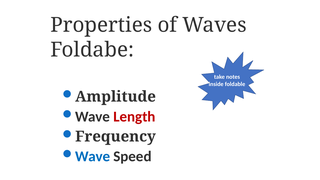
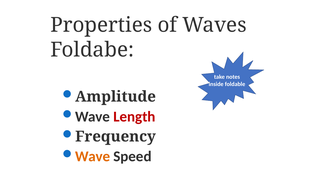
Wave at (93, 156) colour: blue -> orange
